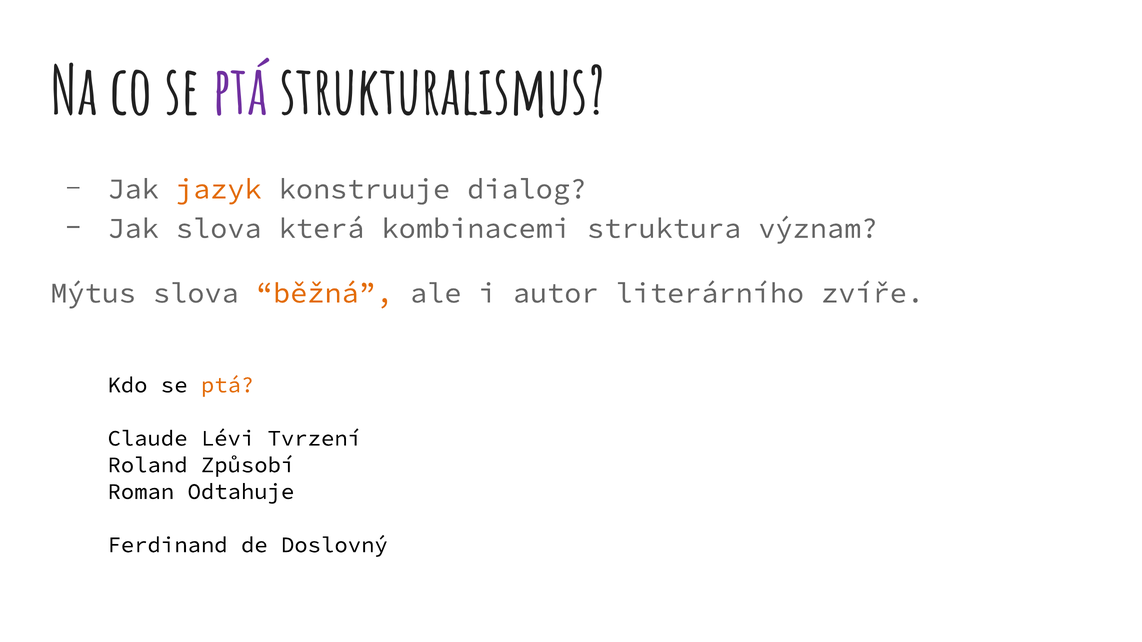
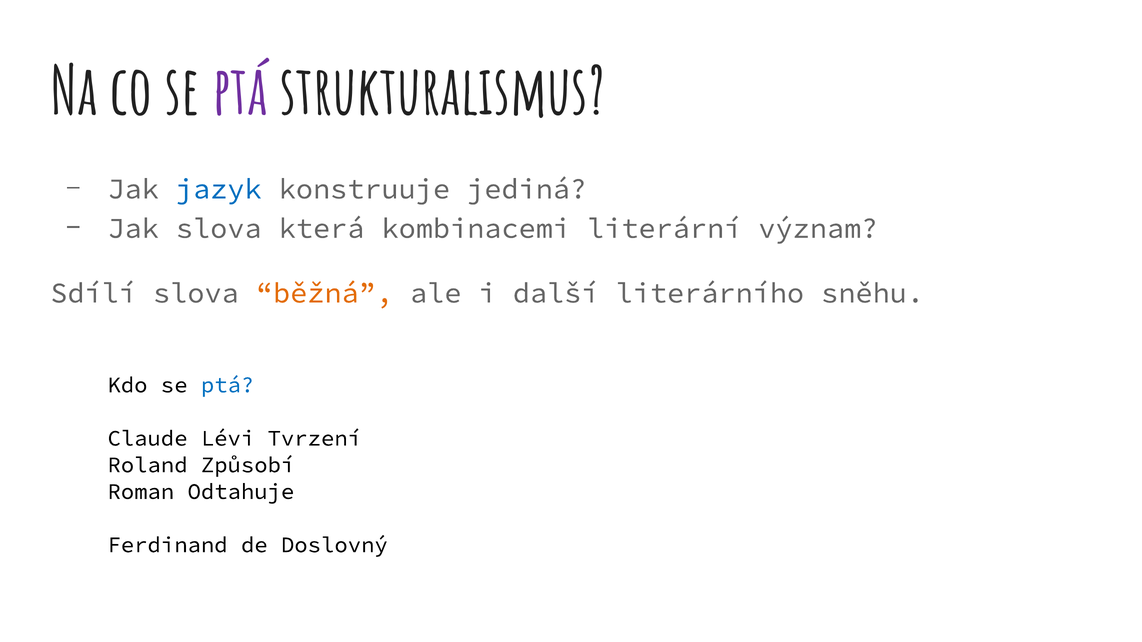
jazyk colour: orange -> blue
dialog: dialog -> jediná
struktura: struktura -> literární
Mýtus: Mýtus -> Sdílí
autor: autor -> další
zvíře: zvíře -> sněhu
ptá at (228, 385) colour: orange -> blue
